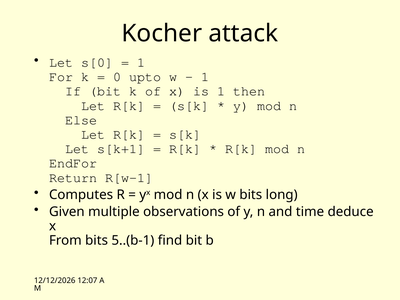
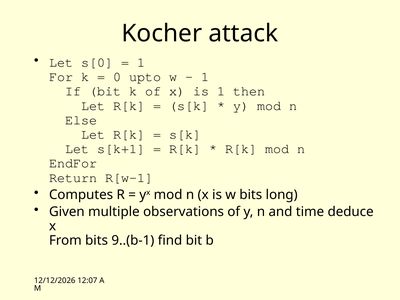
5..(b-1: 5..(b-1 -> 9..(b-1
